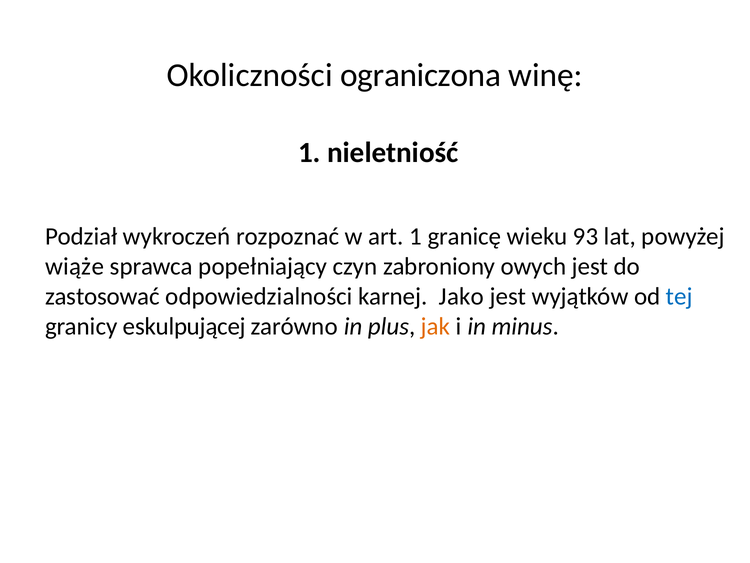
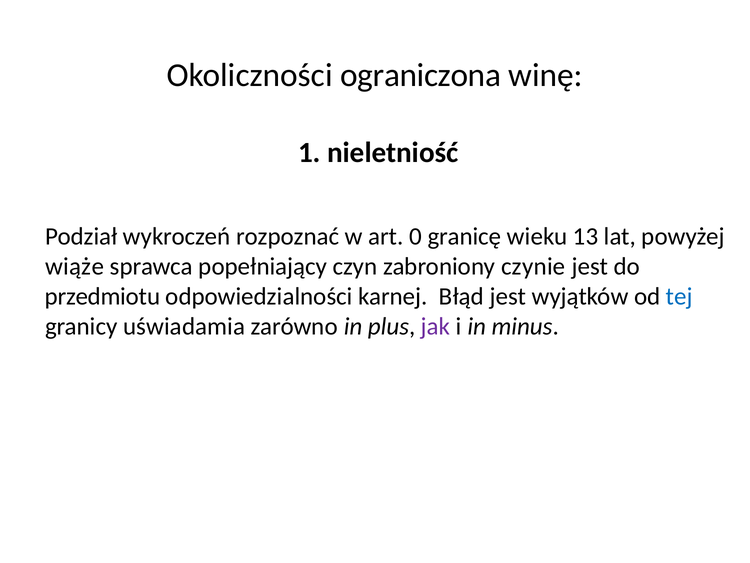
art 1: 1 -> 0
93: 93 -> 13
owych: owych -> czynie
zastosować: zastosować -> przedmiotu
Jako: Jako -> Błąd
eskulpującej: eskulpującej -> uświadamia
jak colour: orange -> purple
